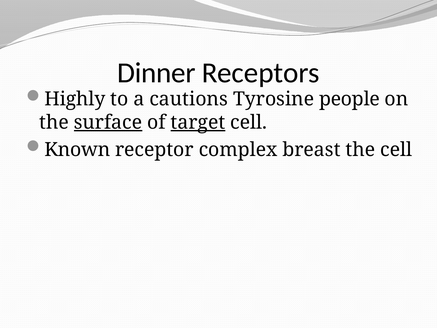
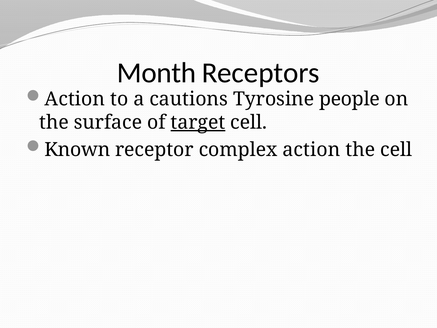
Dinner: Dinner -> Month
Highly at (75, 99): Highly -> Action
surface underline: present -> none
complex breast: breast -> action
